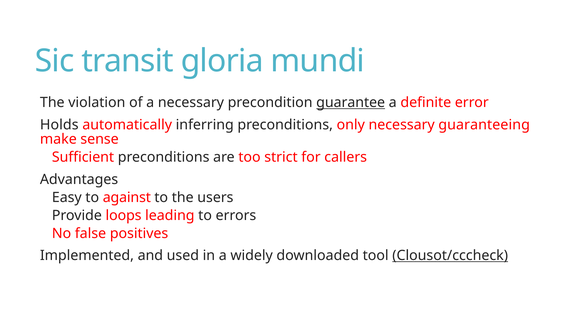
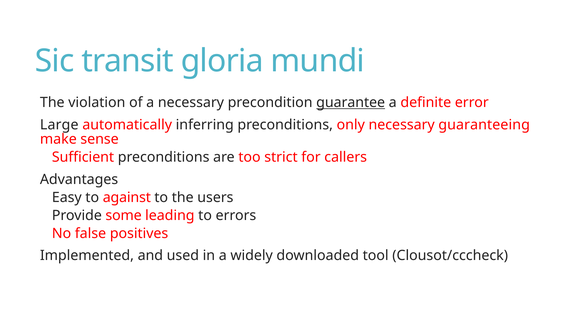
Holds: Holds -> Large
loops: loops -> some
Clousot/cccheck underline: present -> none
